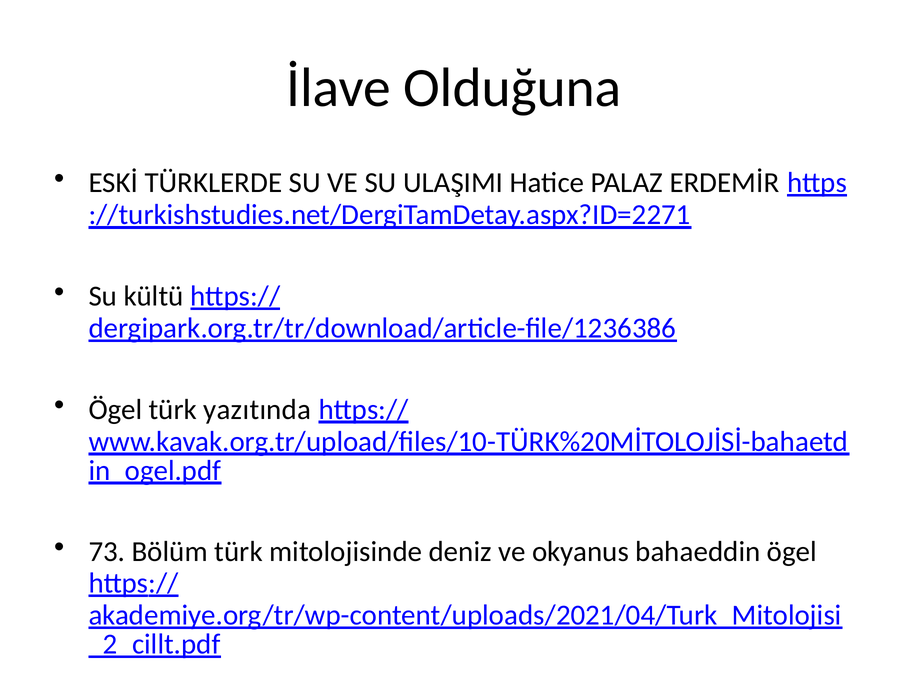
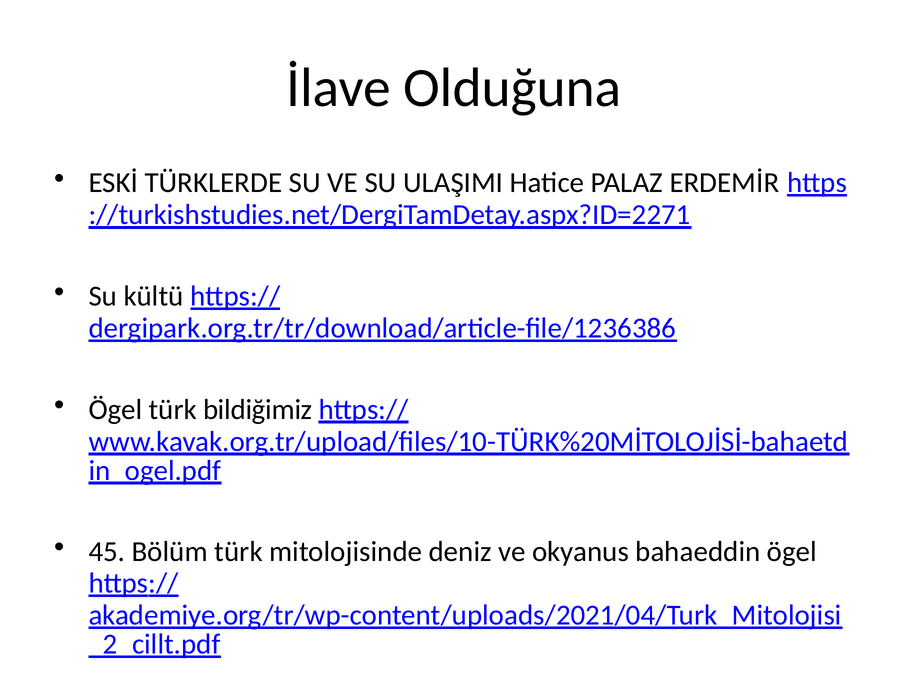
yazıtında: yazıtında -> bildiğimiz
73: 73 -> 45
